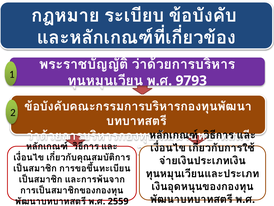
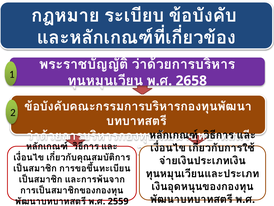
9793: 9793 -> 2658
